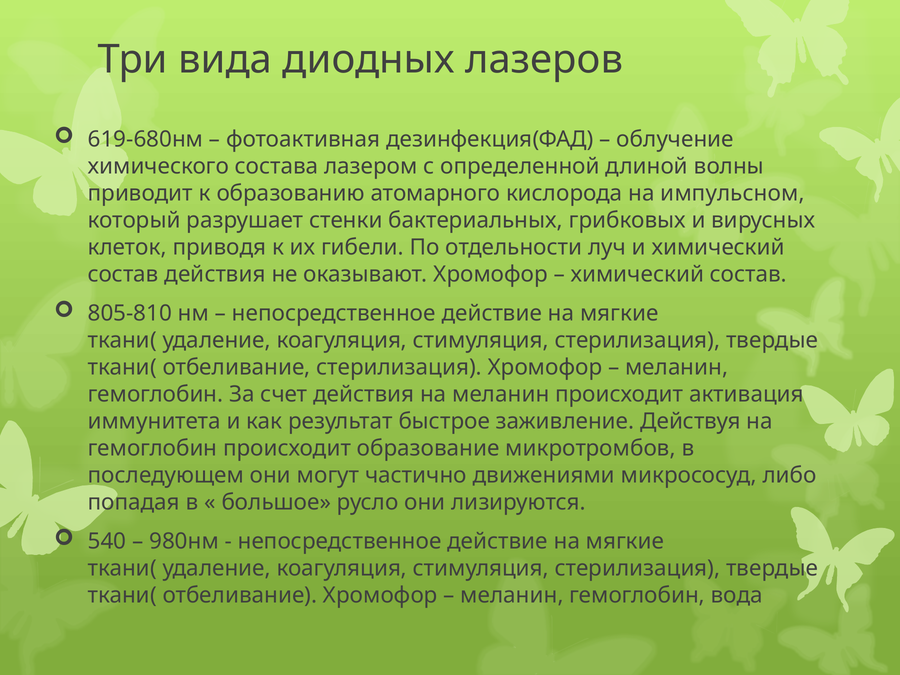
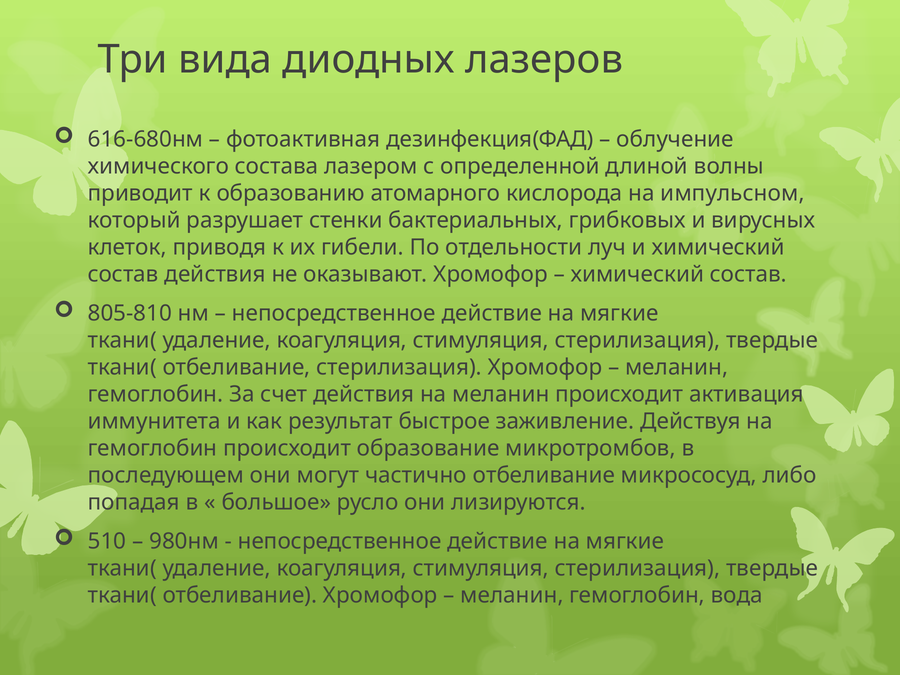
619-680нм: 619-680нм -> 616-680нм
частично движениями: движениями -> отбеливание
540: 540 -> 510
